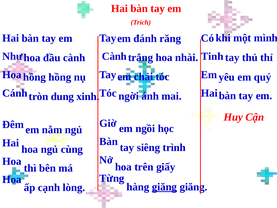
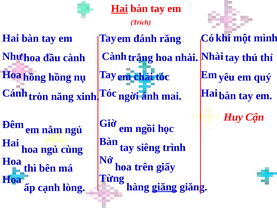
Hai at (119, 9) underline: none -> present
Tinh at (212, 56): Tinh -> Nhài
dung: dung -> năng
